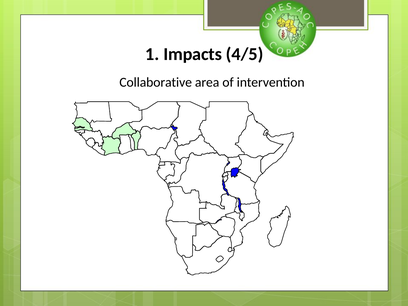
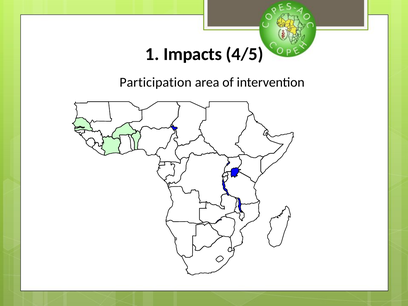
Collaborative: Collaborative -> Participation
